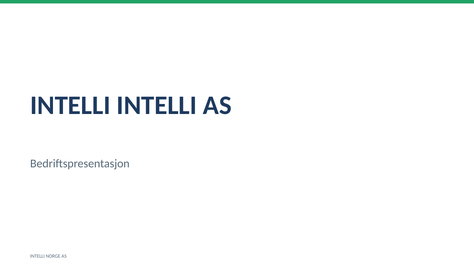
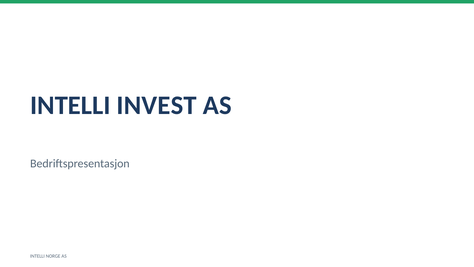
INTELLI INTELLI: INTELLI -> INVEST
